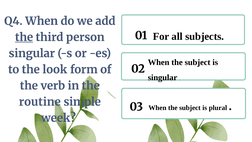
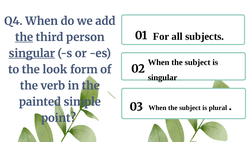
singular at (32, 53) underline: none -> present
routine: routine -> painted
week: week -> point
